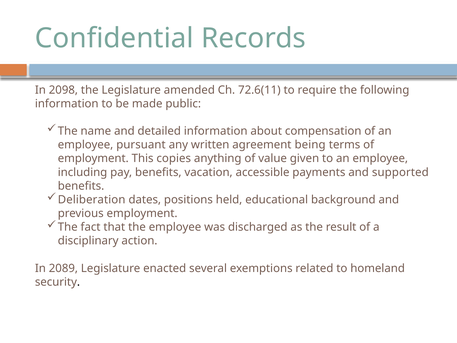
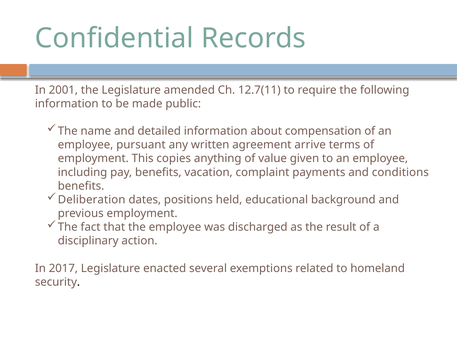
2098: 2098 -> 2001
72.6(11: 72.6(11 -> 12.7(11
being: being -> arrive
accessible: accessible -> complaint
supported: supported -> conditions
2089: 2089 -> 2017
